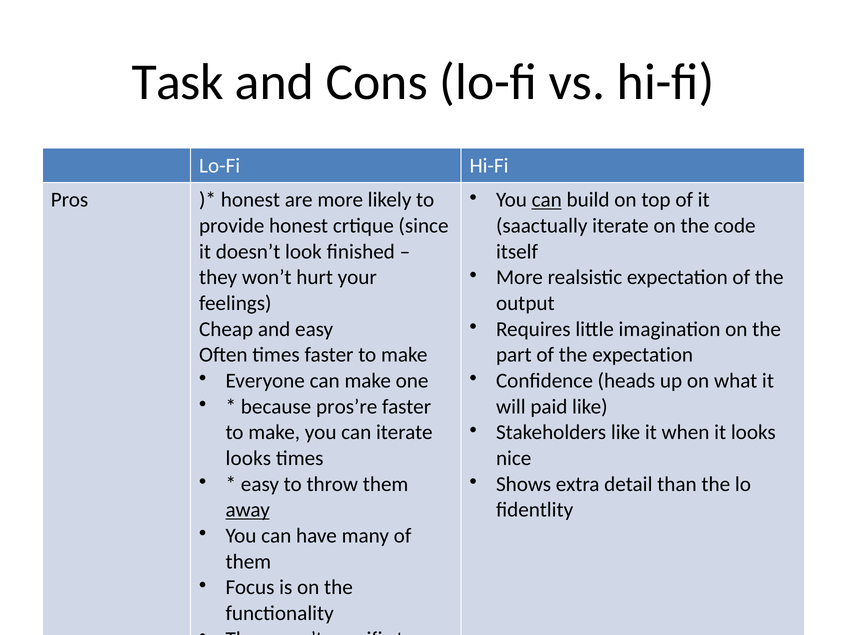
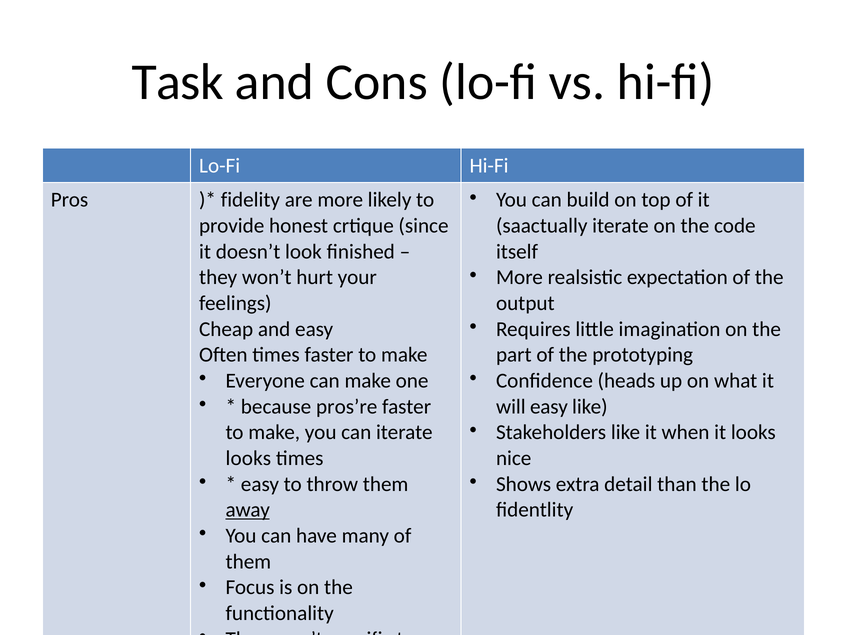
can at (547, 200) underline: present -> none
honest at (250, 200): honest -> fidelity
the expectation: expectation -> prototyping
will paid: paid -> easy
